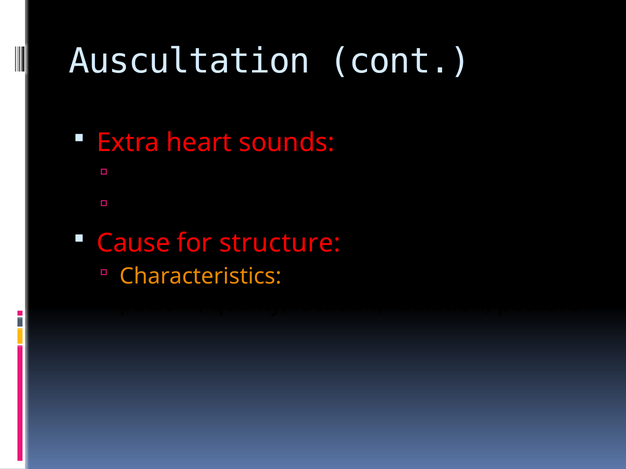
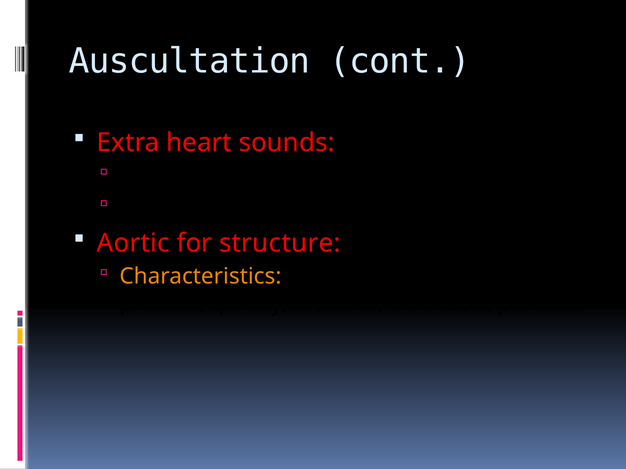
Cause: Cause -> Aortic
